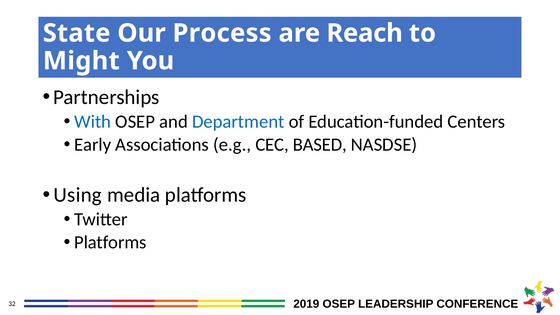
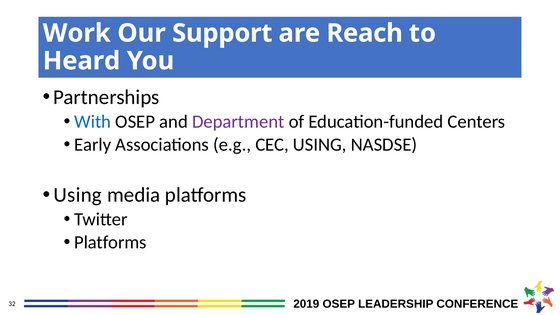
State: State -> Work
Process: Process -> Support
Might: Might -> Heard
Department colour: blue -> purple
CEC BASED: BASED -> USING
